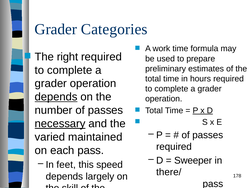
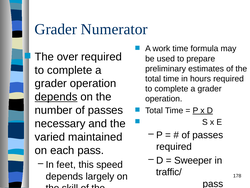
Categories: Categories -> Numerator
right: right -> over
necessary underline: present -> none
there/: there/ -> traffic/
